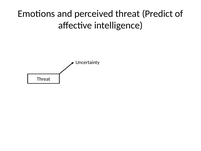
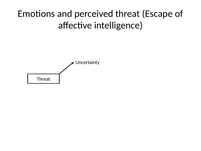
Predict: Predict -> Escape
